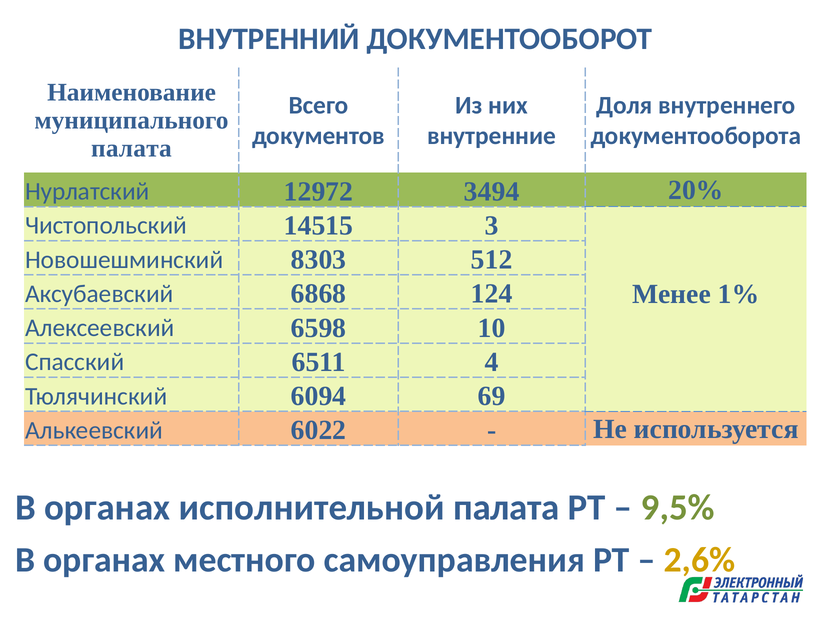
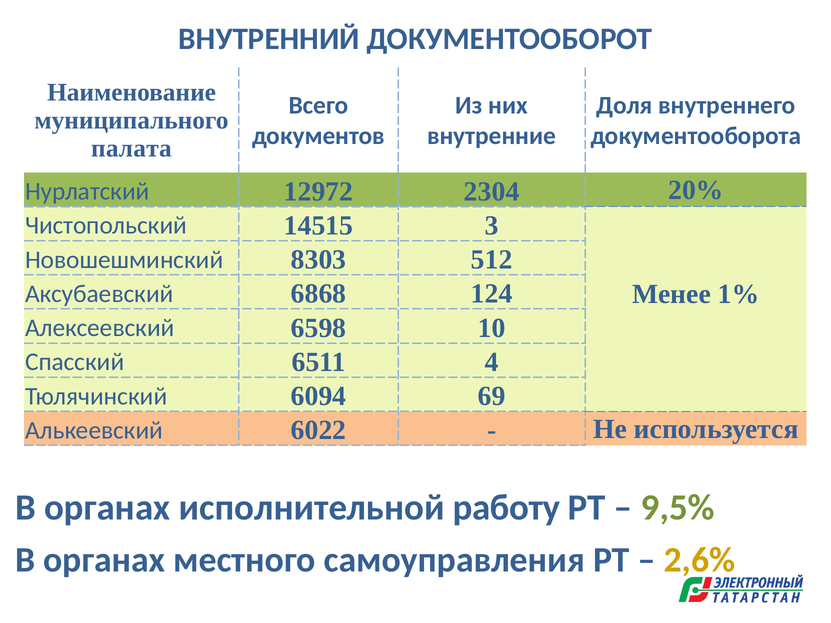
3494: 3494 -> 2304
исполнительной палата: палата -> работу
